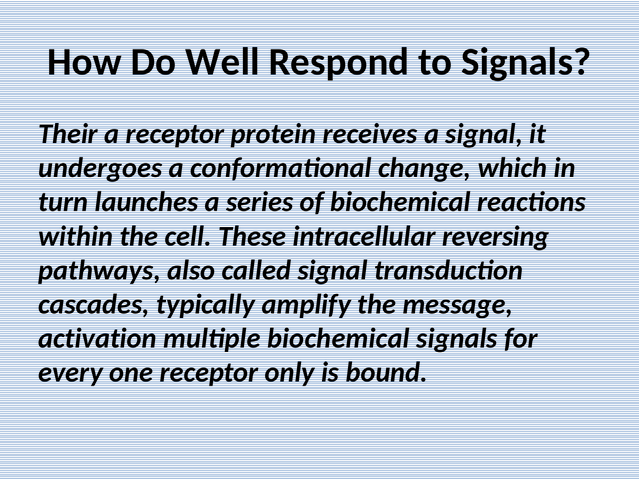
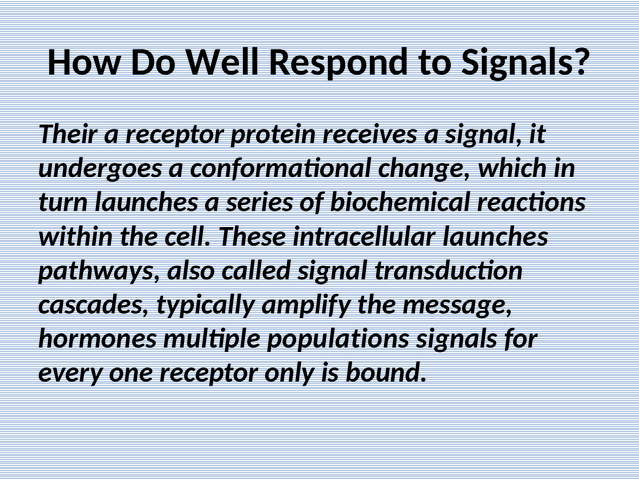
intracellular reversing: reversing -> launches
activation: activation -> hormones
multiple biochemical: biochemical -> populations
